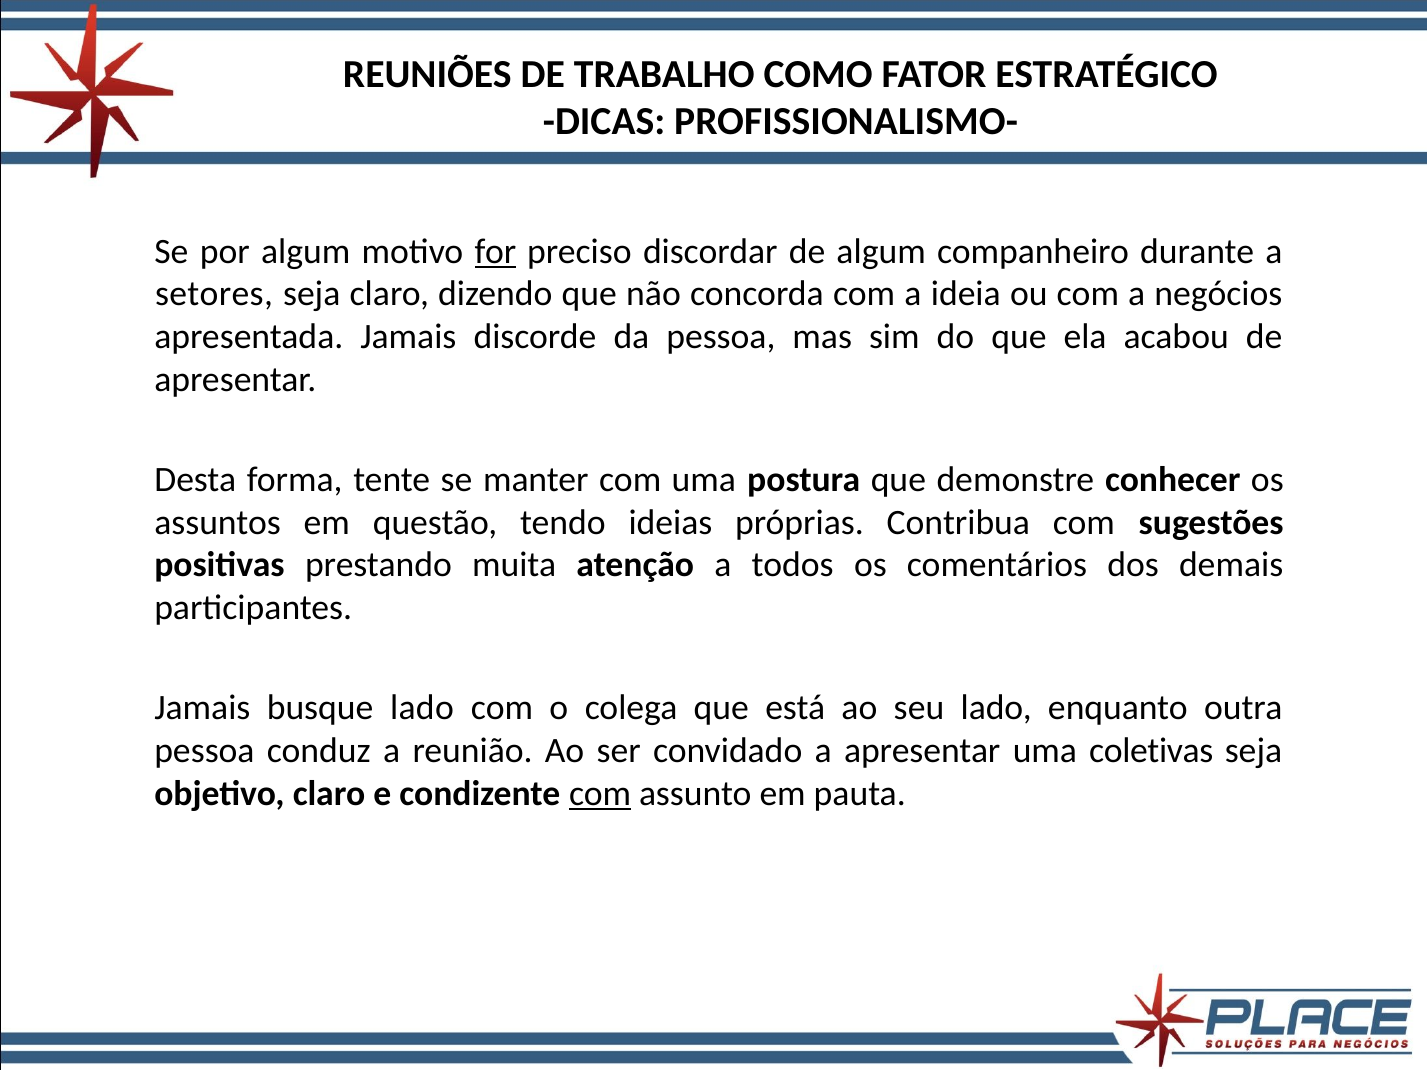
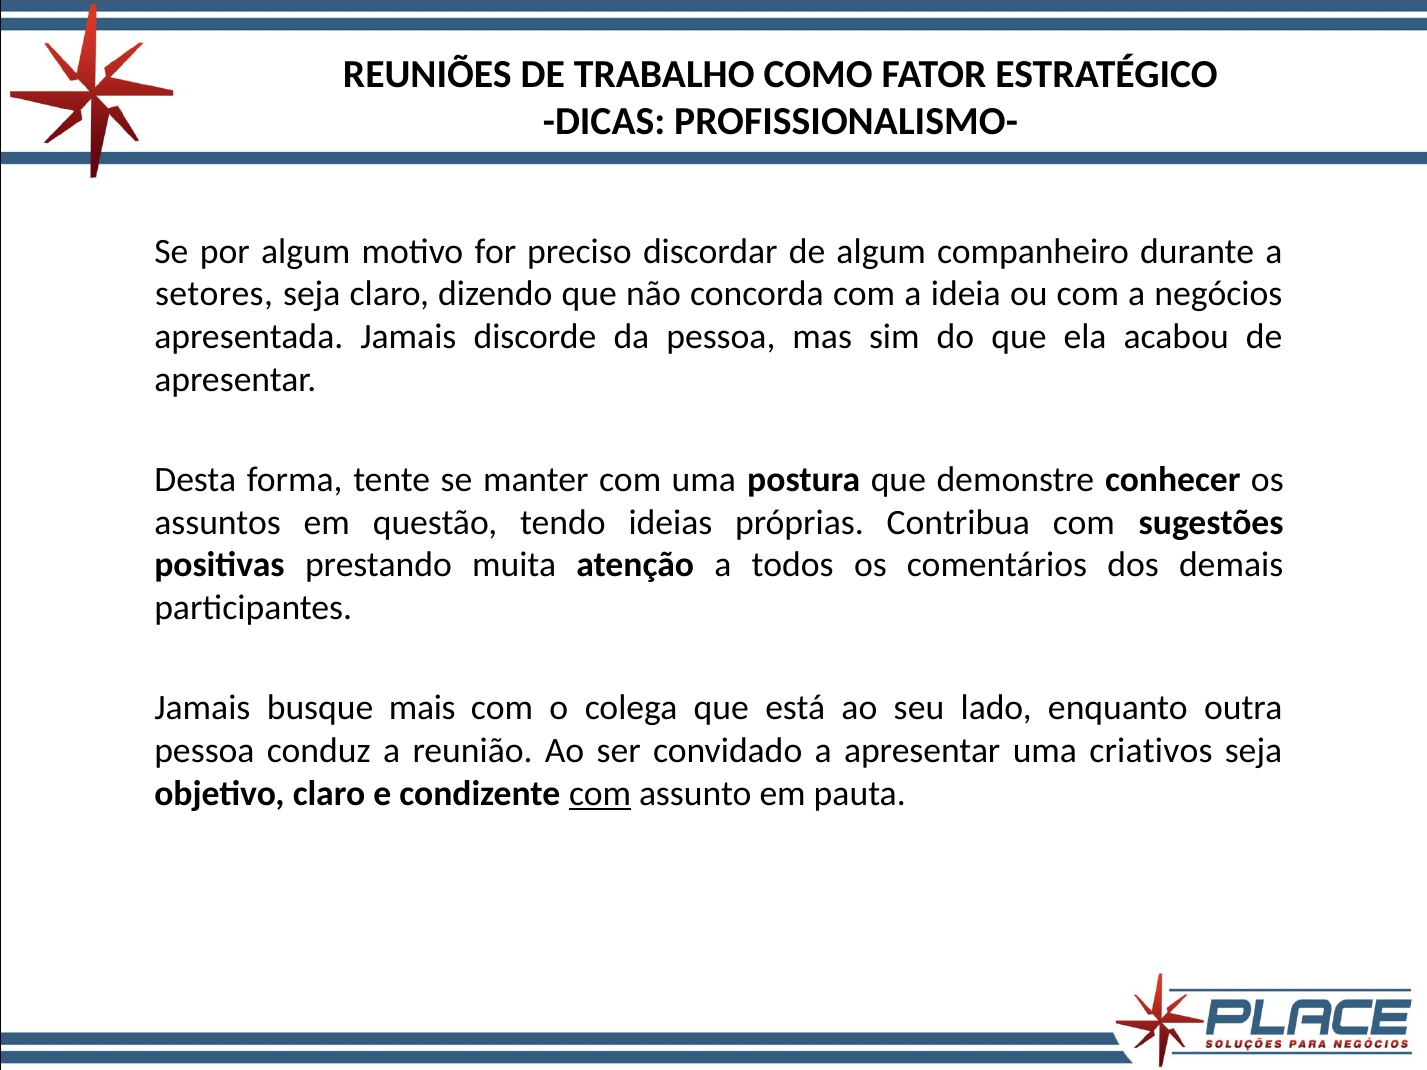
for underline: present -> none
busque lado: lado -> mais
coletivas: coletivas -> criativos
